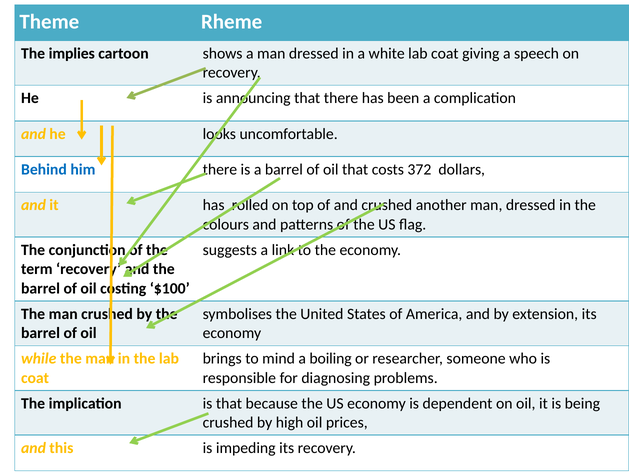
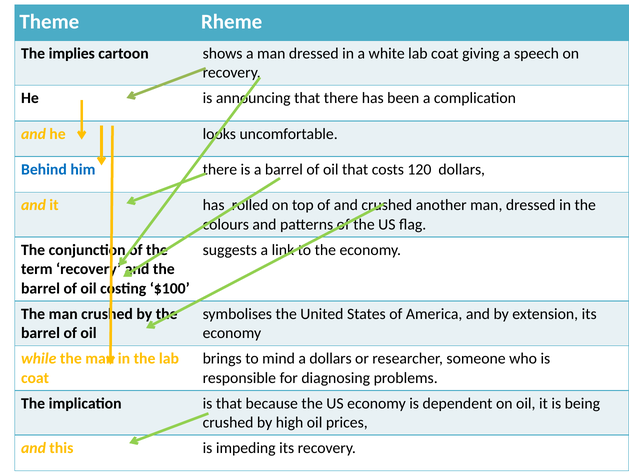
372: 372 -> 120
a boiling: boiling -> dollars
